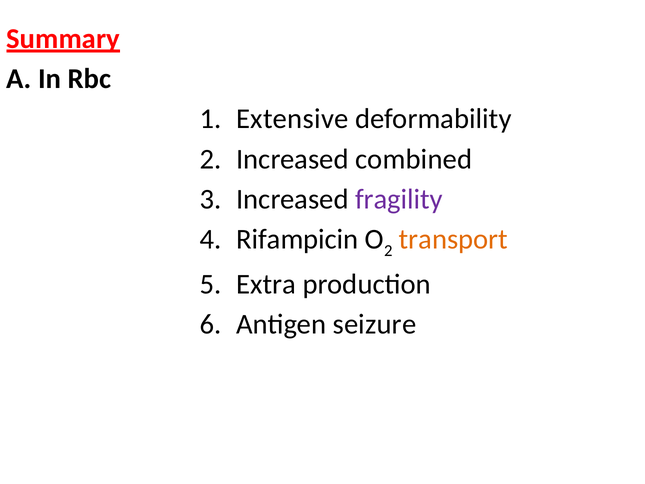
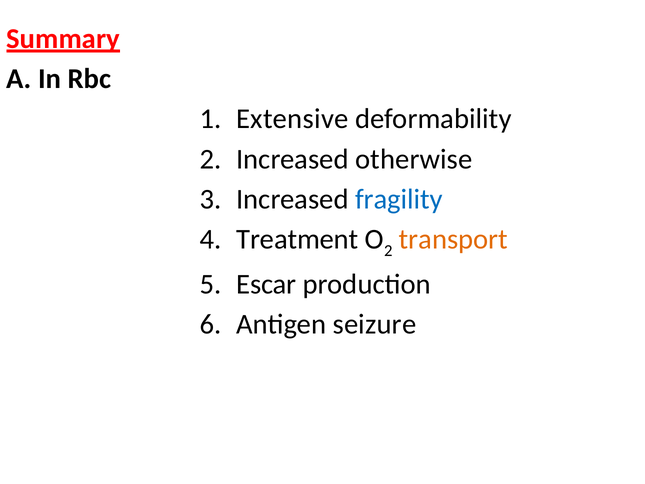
combined: combined -> otherwise
fragility colour: purple -> blue
Rifampicin: Rifampicin -> Treatment
Extra: Extra -> Escar
